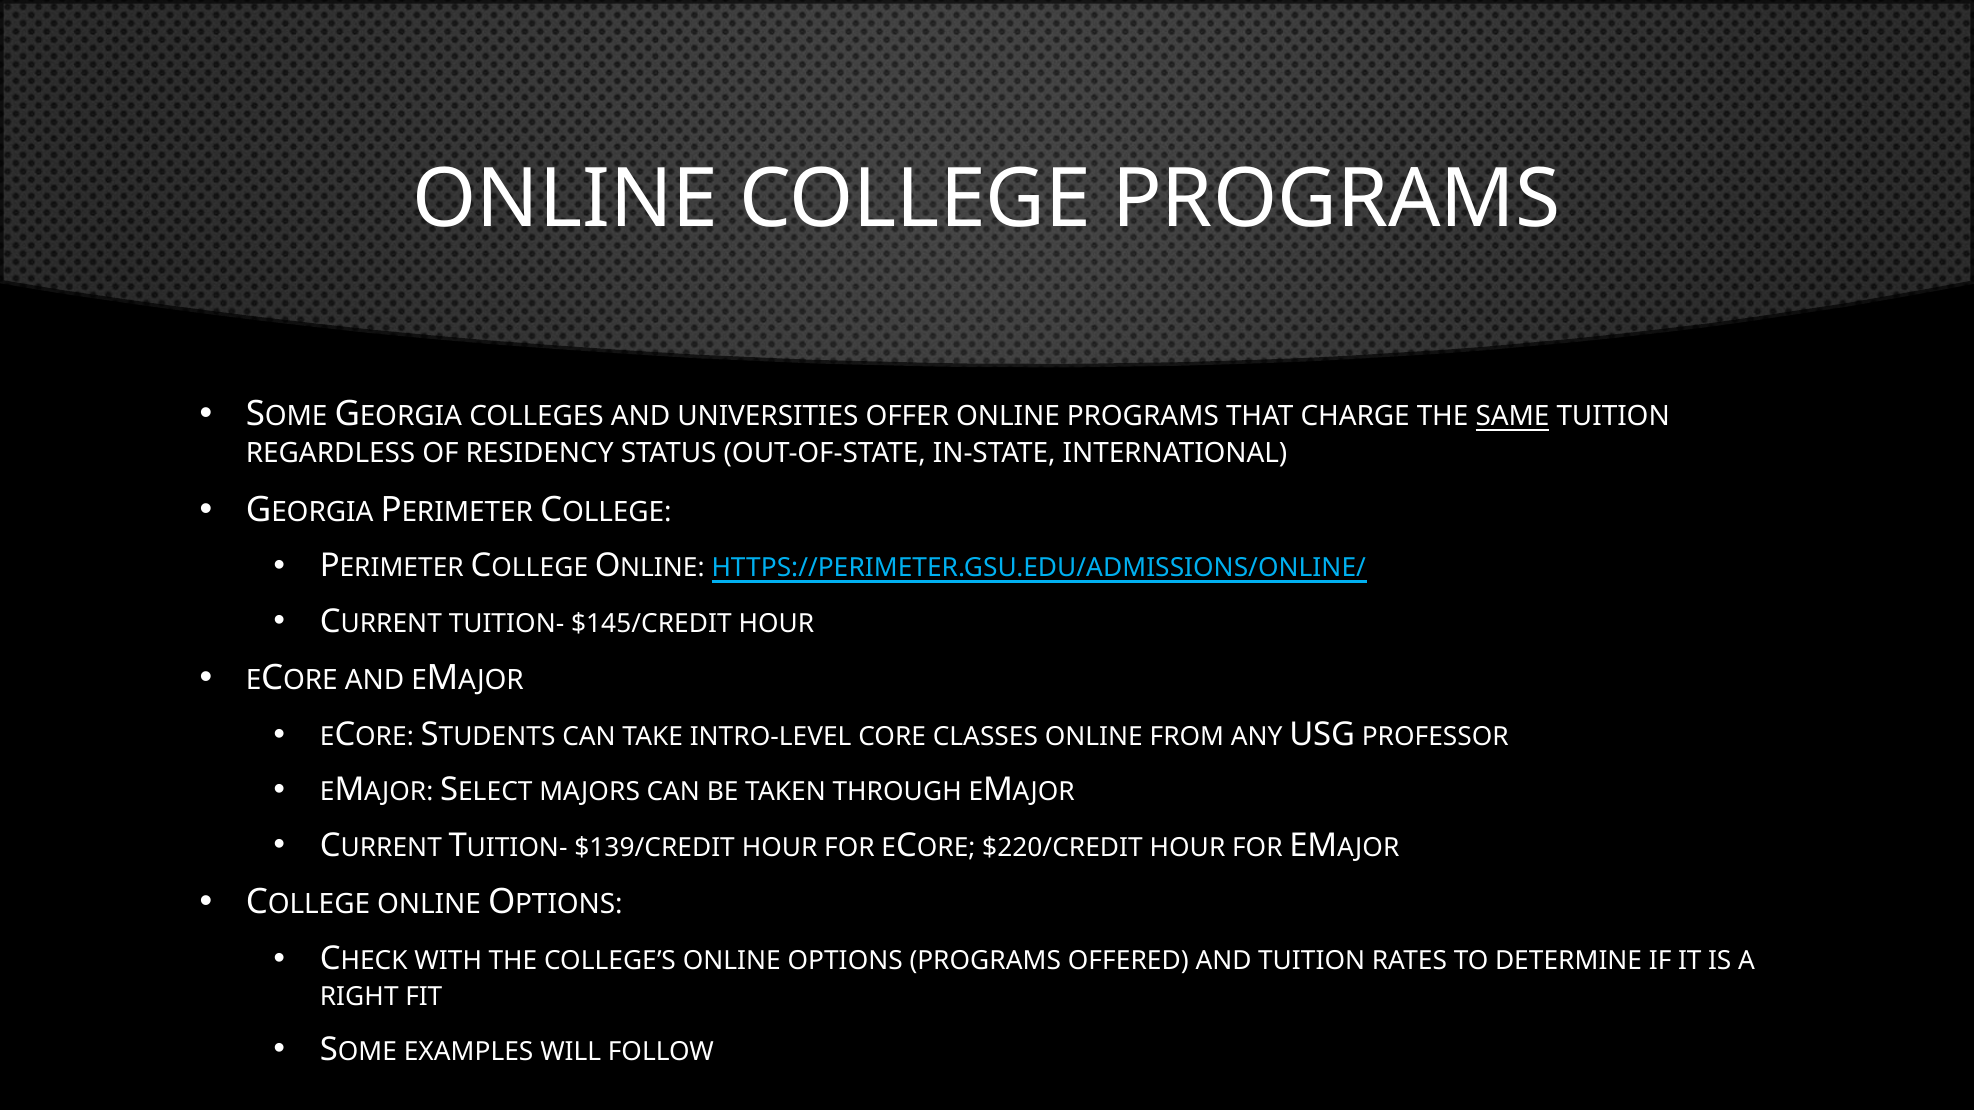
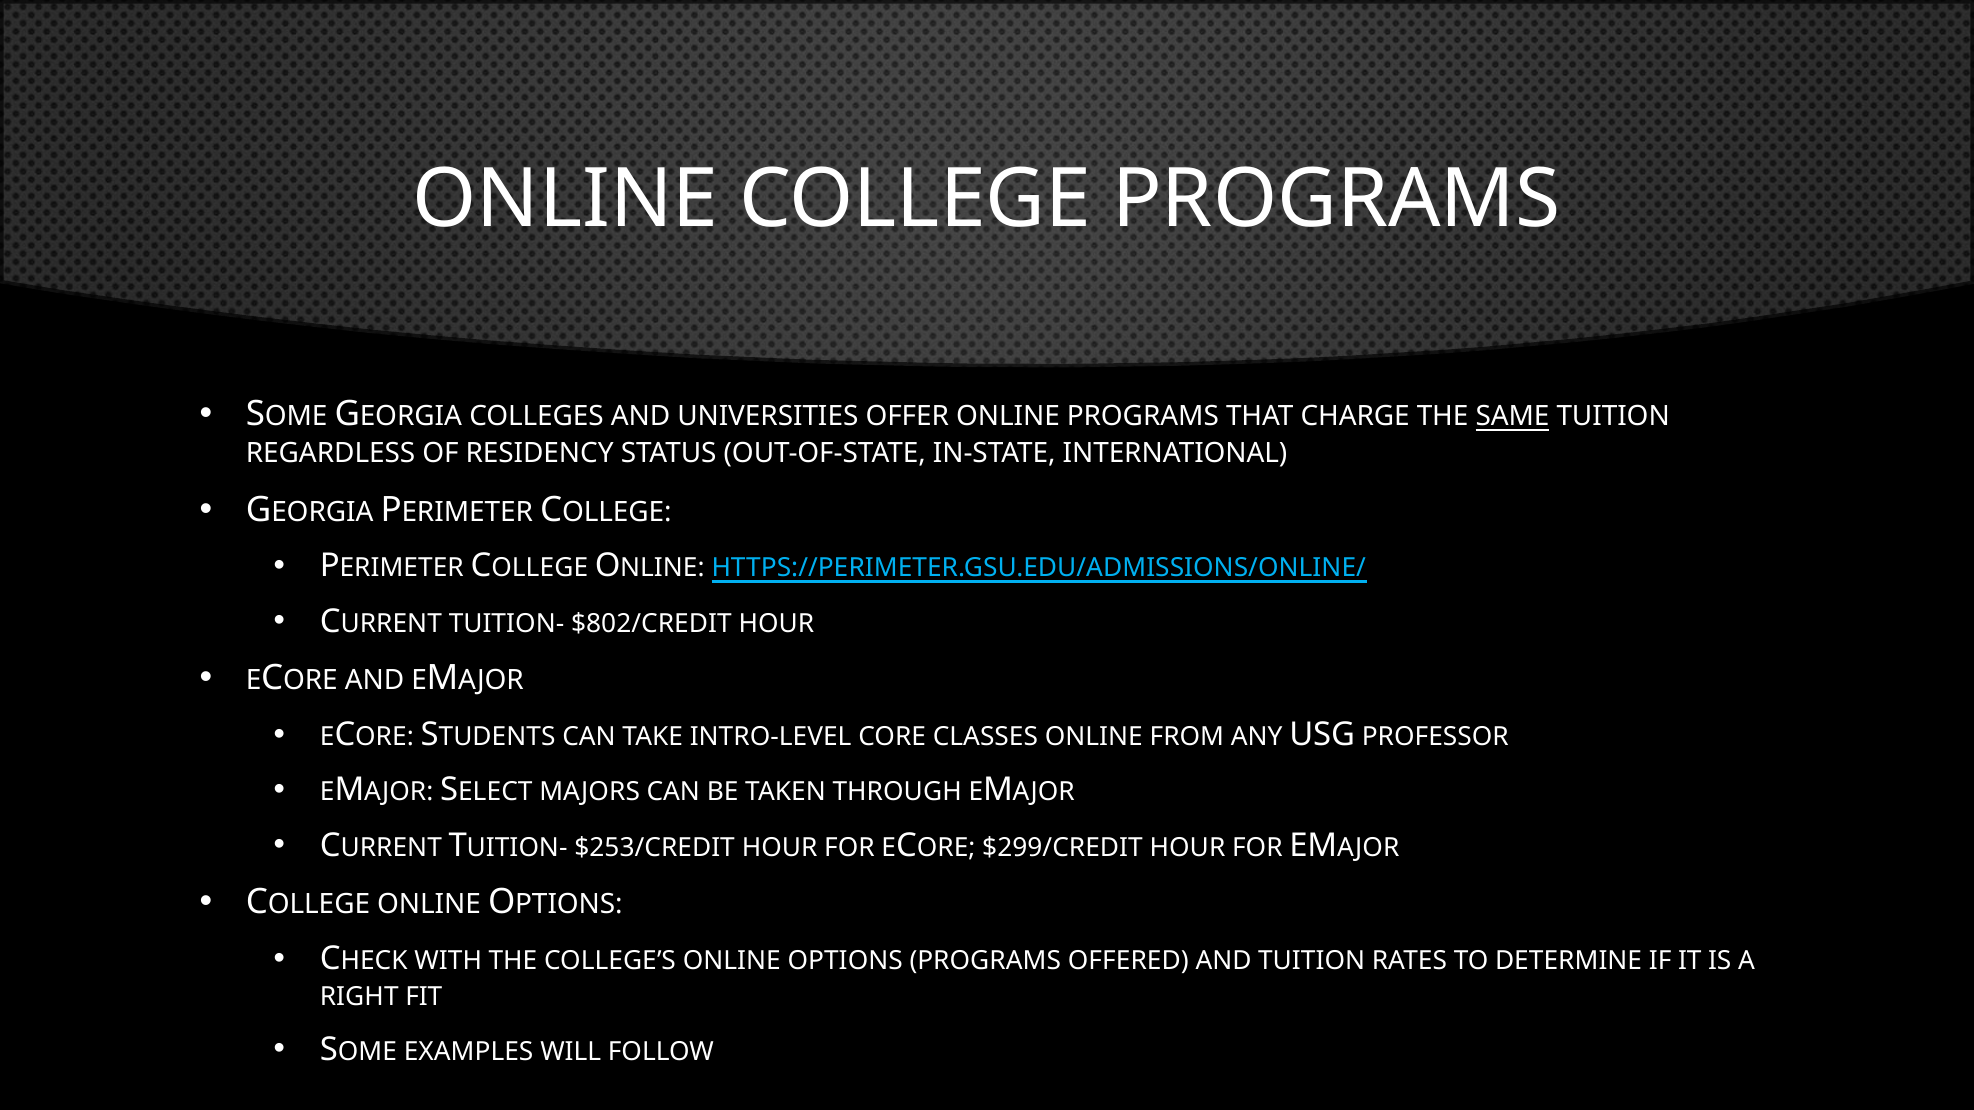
$145/CREDIT: $145/CREDIT -> $802/CREDIT
$139/CREDIT: $139/CREDIT -> $253/CREDIT
$220/CREDIT: $220/CREDIT -> $299/CREDIT
